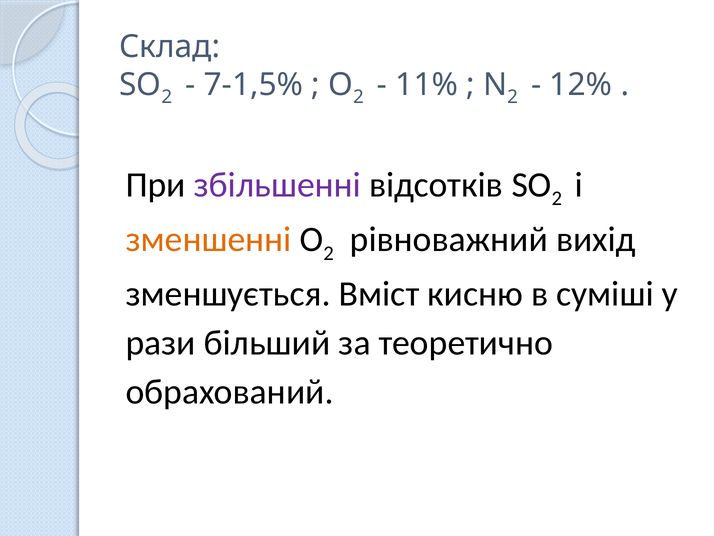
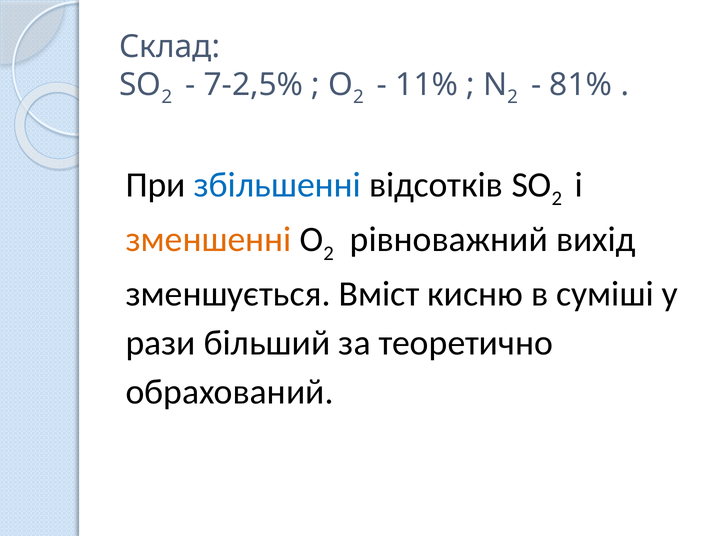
7-1,5%: 7-1,5% -> 7-2,5%
12%: 12% -> 81%
збільшенні colour: purple -> blue
